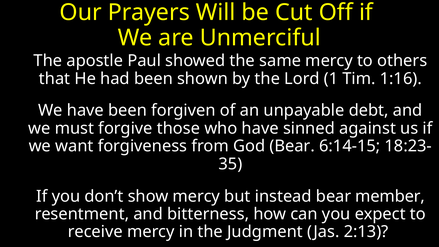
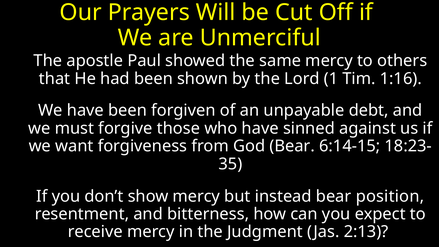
member: member -> position
